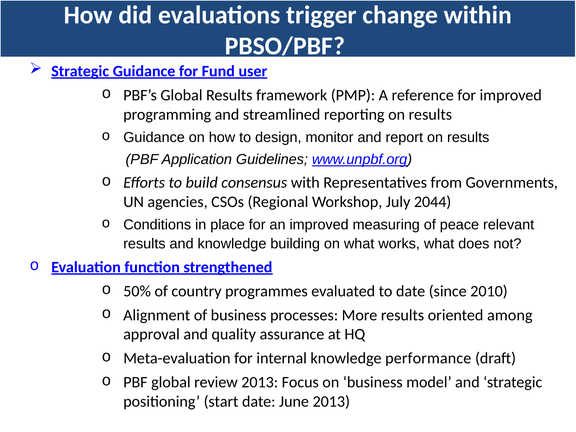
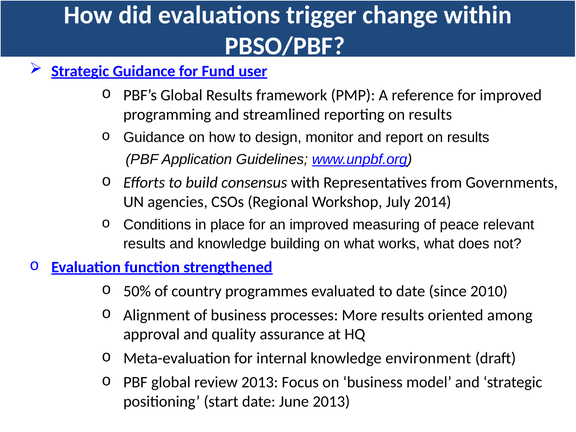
2044: 2044 -> 2014
performance: performance -> environment
